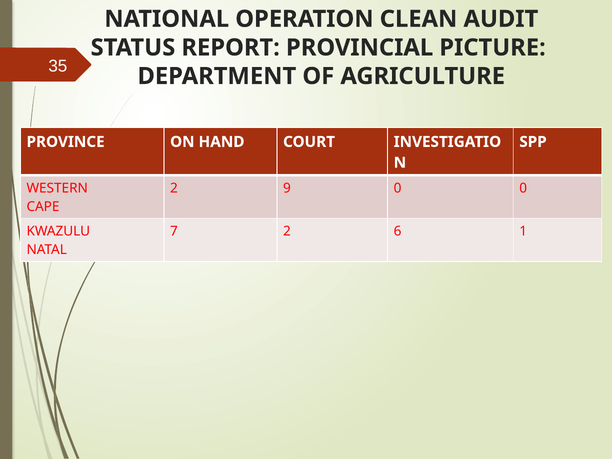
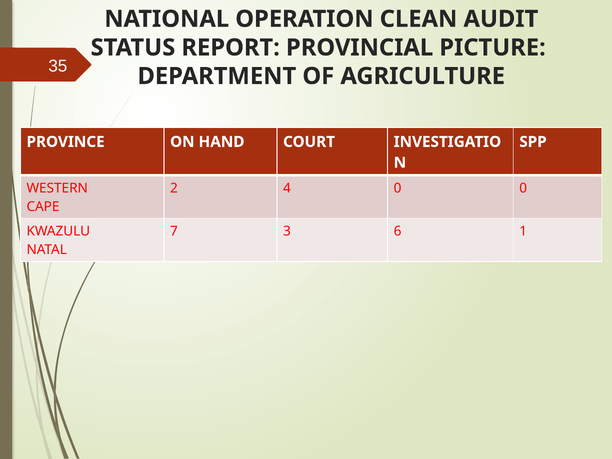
9: 9 -> 4
7 2: 2 -> 3
